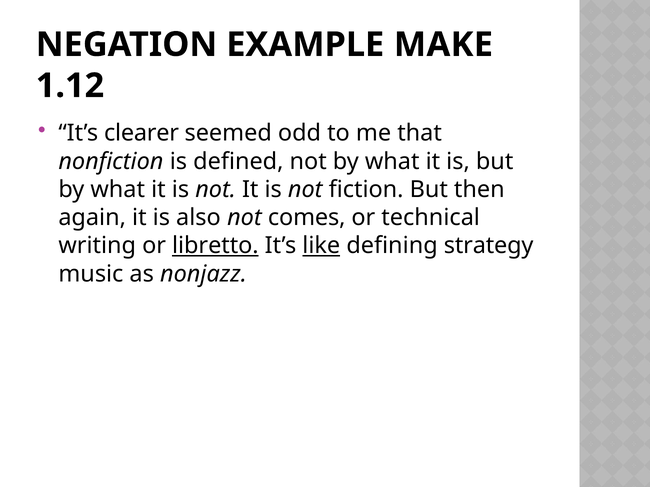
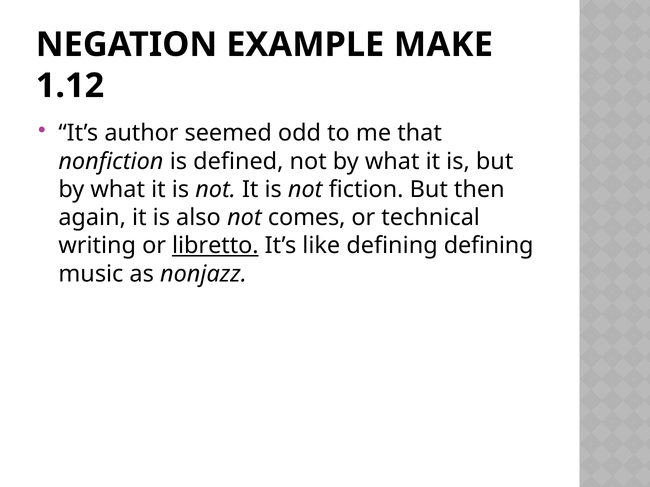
clearer: clearer -> author
like underline: present -> none
defining strategy: strategy -> defining
